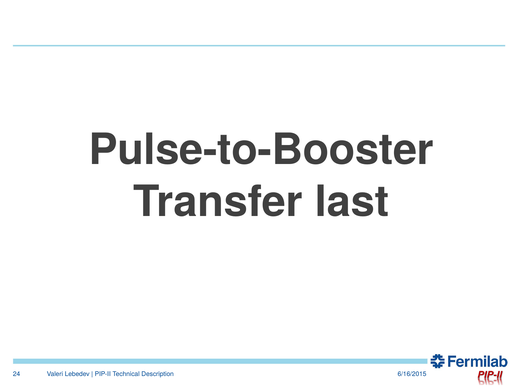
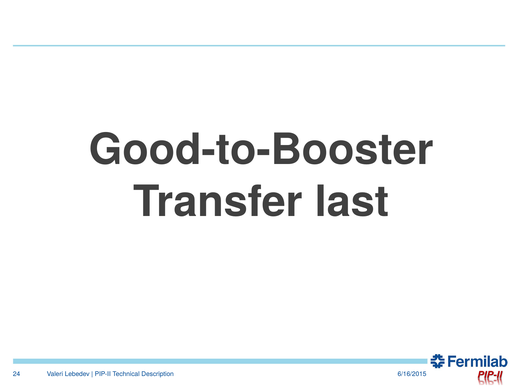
Pulse-to-Booster: Pulse-to-Booster -> Good-to-Booster
